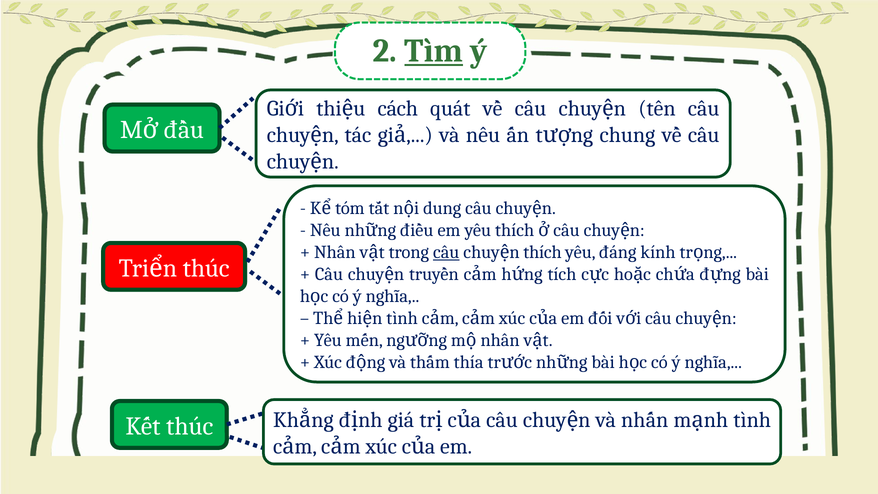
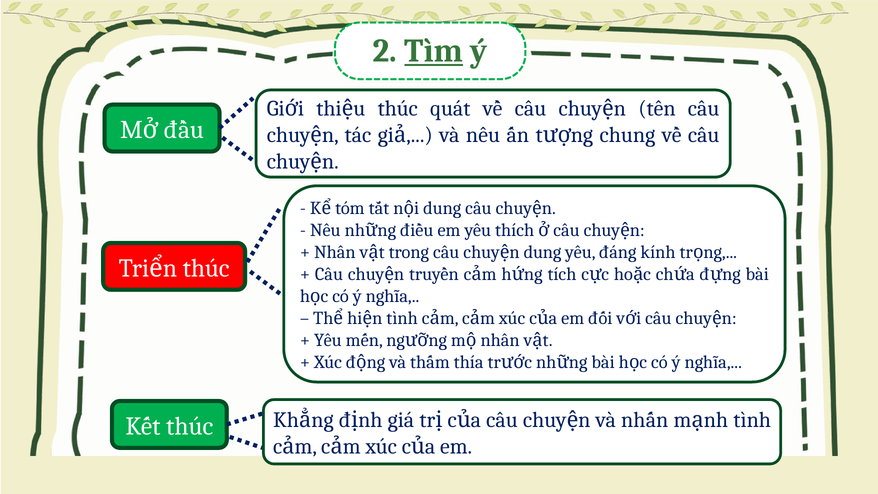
cách at (398, 109): cách -> thúc
câu at (446, 252) underline: present -> none
thích at (543, 252): thích -> dung
